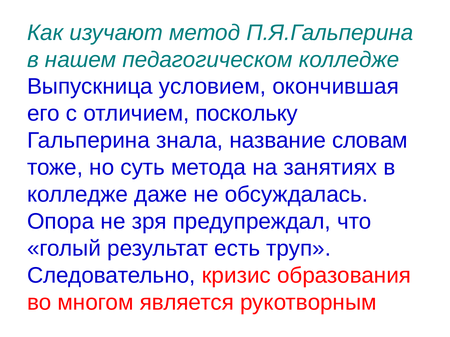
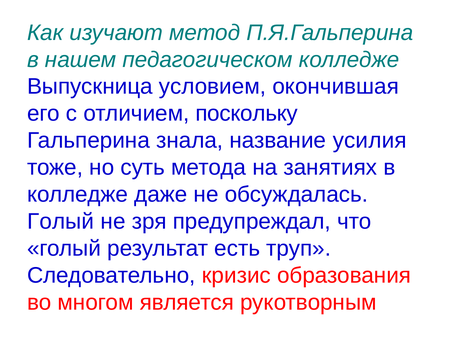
словам: словам -> усилия
Опора at (61, 222): Опора -> Голый
